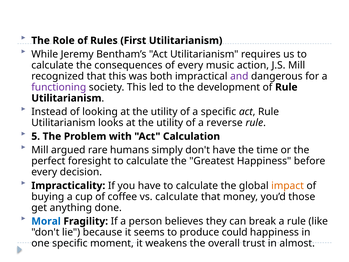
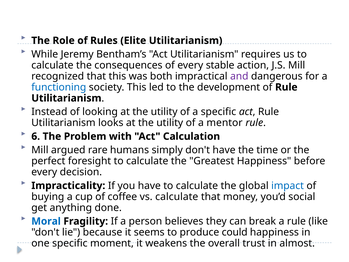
First: First -> Elite
music: music -> stable
functioning colour: purple -> blue
reverse: reverse -> mentor
5: 5 -> 6
impact colour: orange -> blue
those: those -> social
